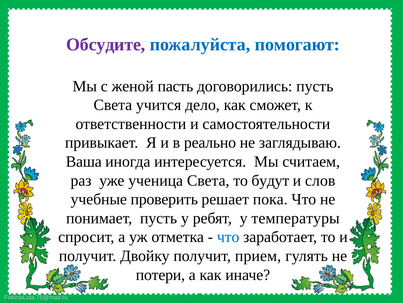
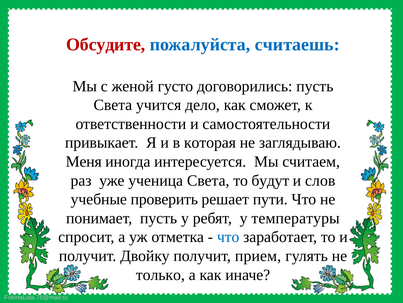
Обсудите colour: purple -> red
помогают: помогают -> считаешь
пасть: пасть -> густо
реально: реально -> которая
Ваша: Ваша -> Меня
пока: пока -> пути
потери: потери -> только
